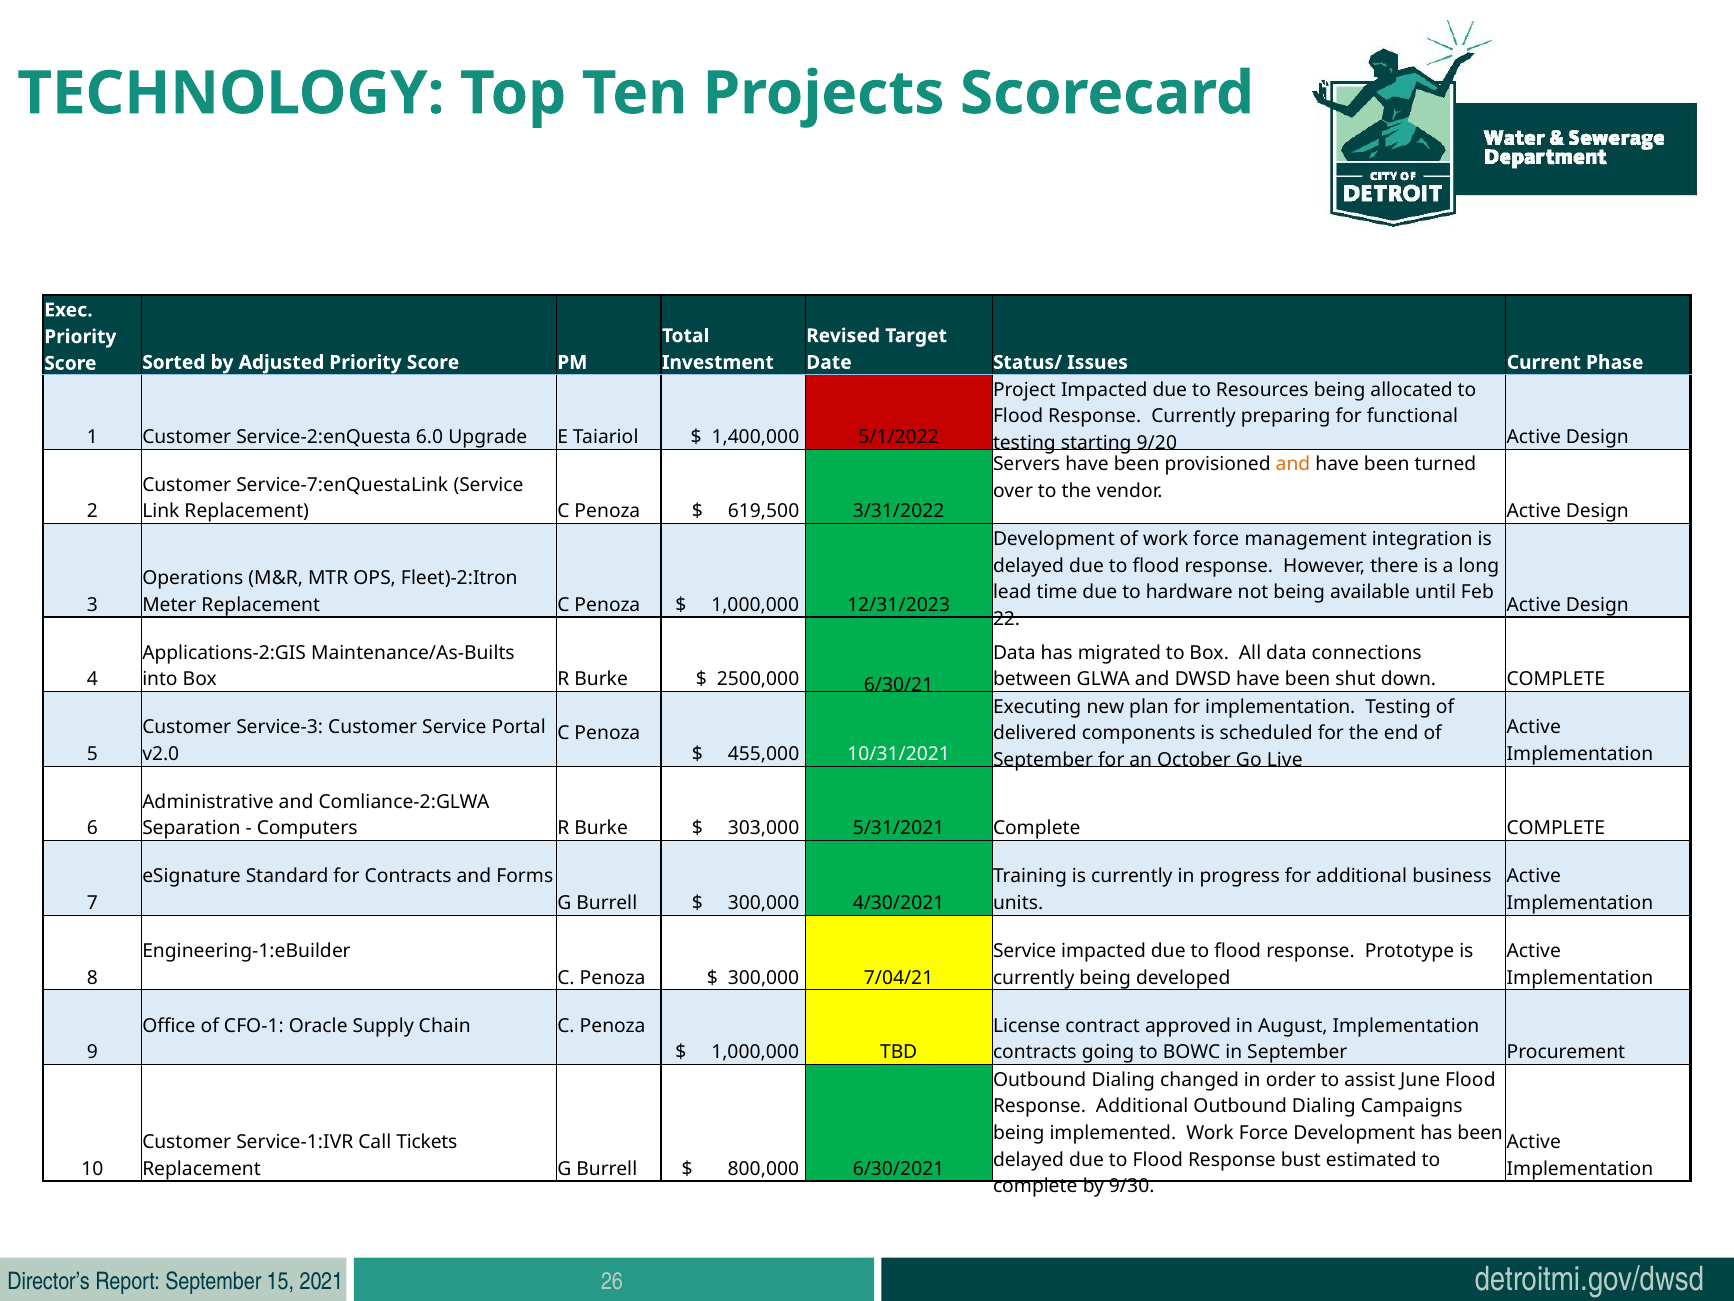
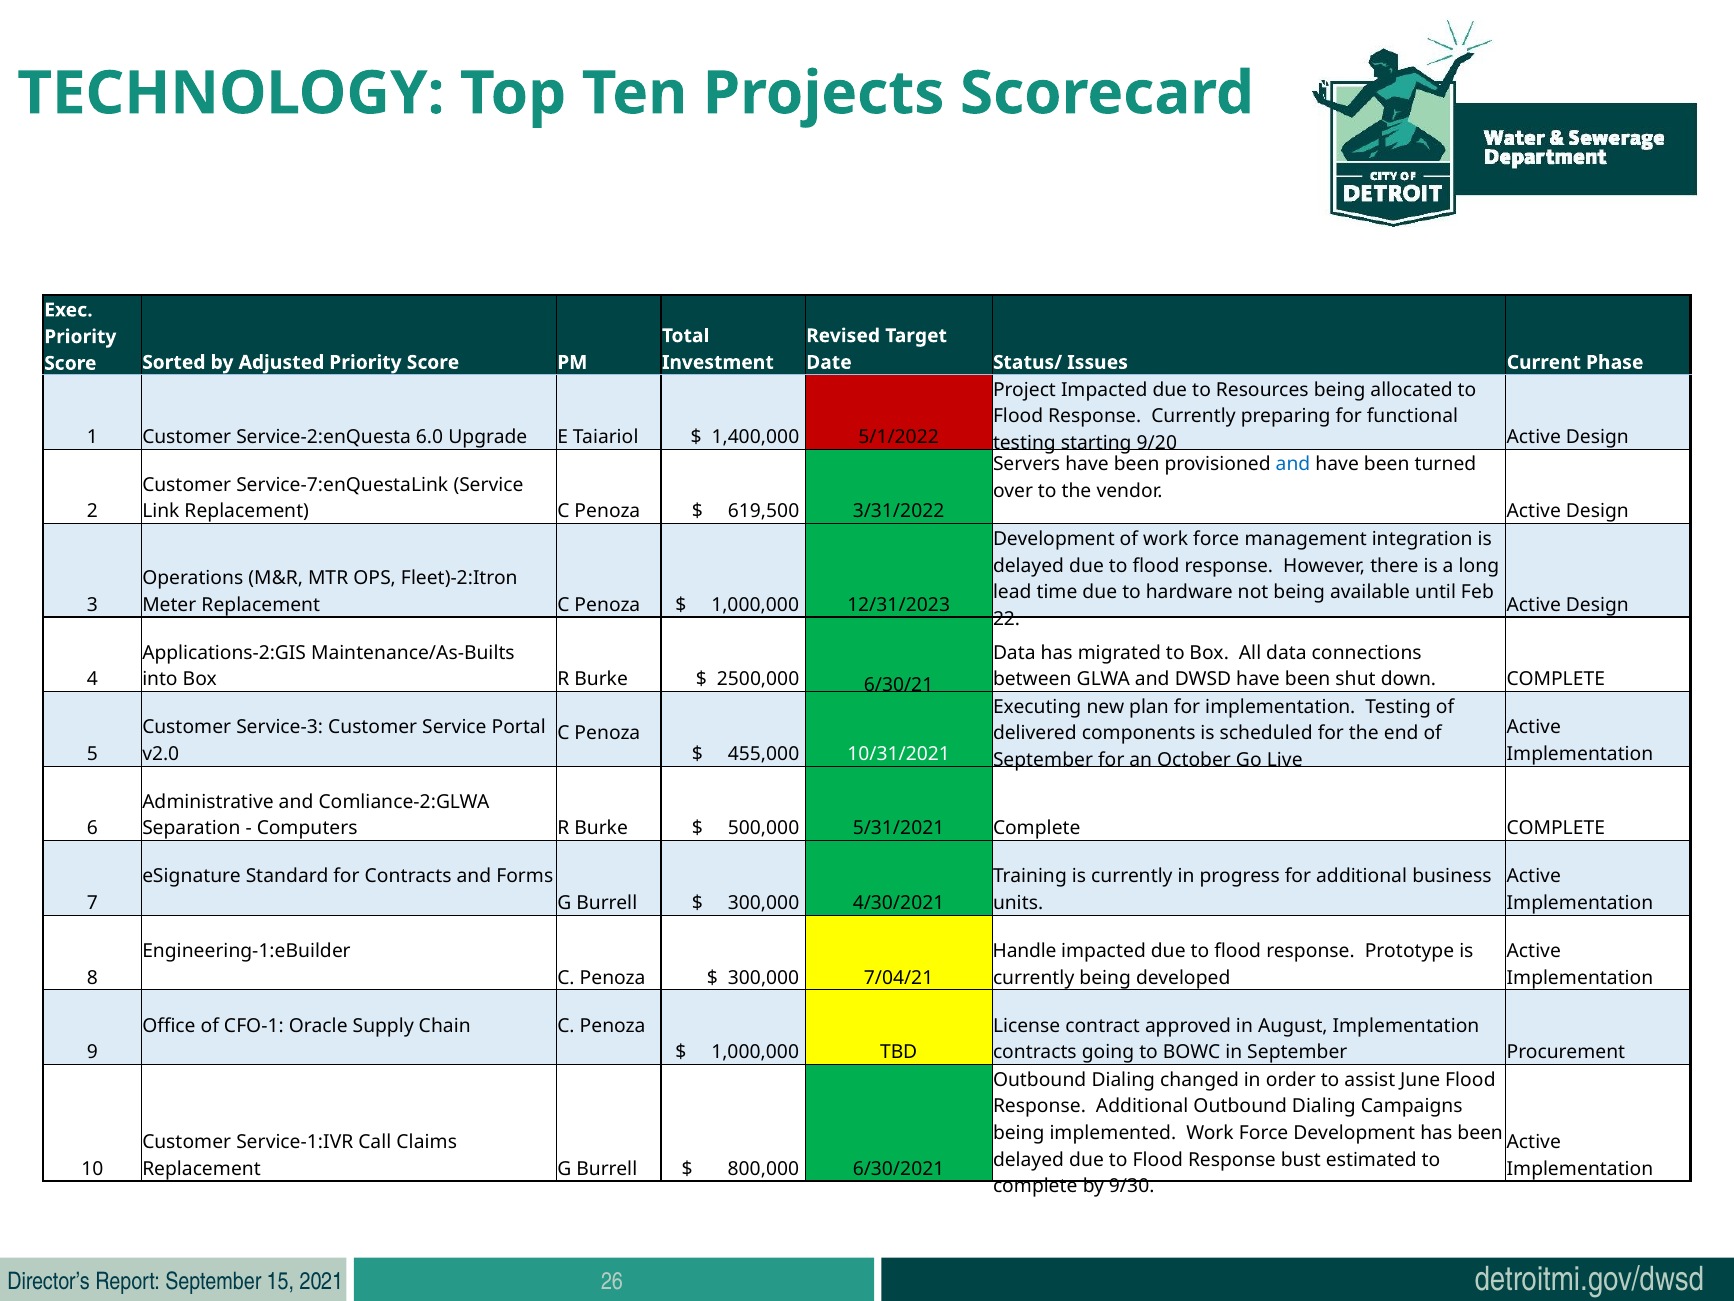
and at (1293, 464) colour: orange -> blue
303,000: 303,000 -> 500,000
Service at (1025, 951): Service -> Handle
Tickets: Tickets -> Claims
